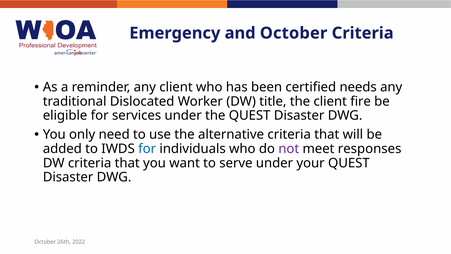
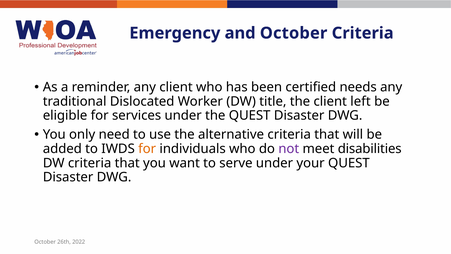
fire: fire -> left
for at (147, 149) colour: blue -> orange
responses: responses -> disabilities
